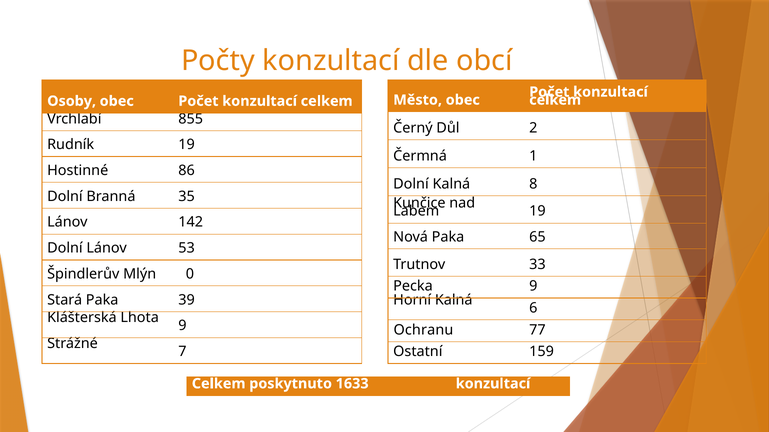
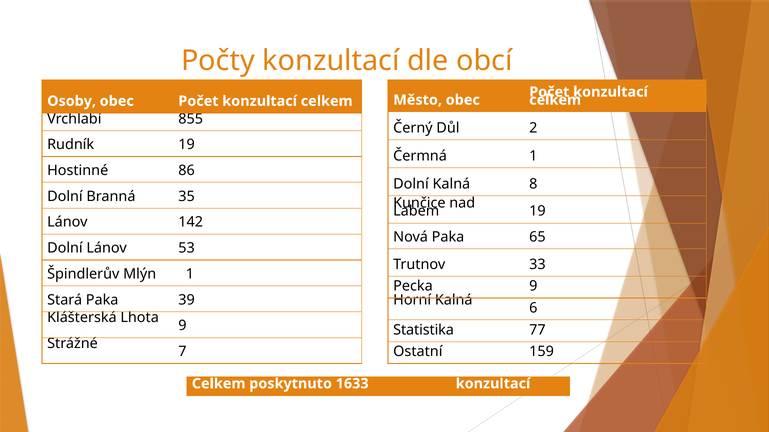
Mlýn 0: 0 -> 1
Ochranu: Ochranu -> Statistika
